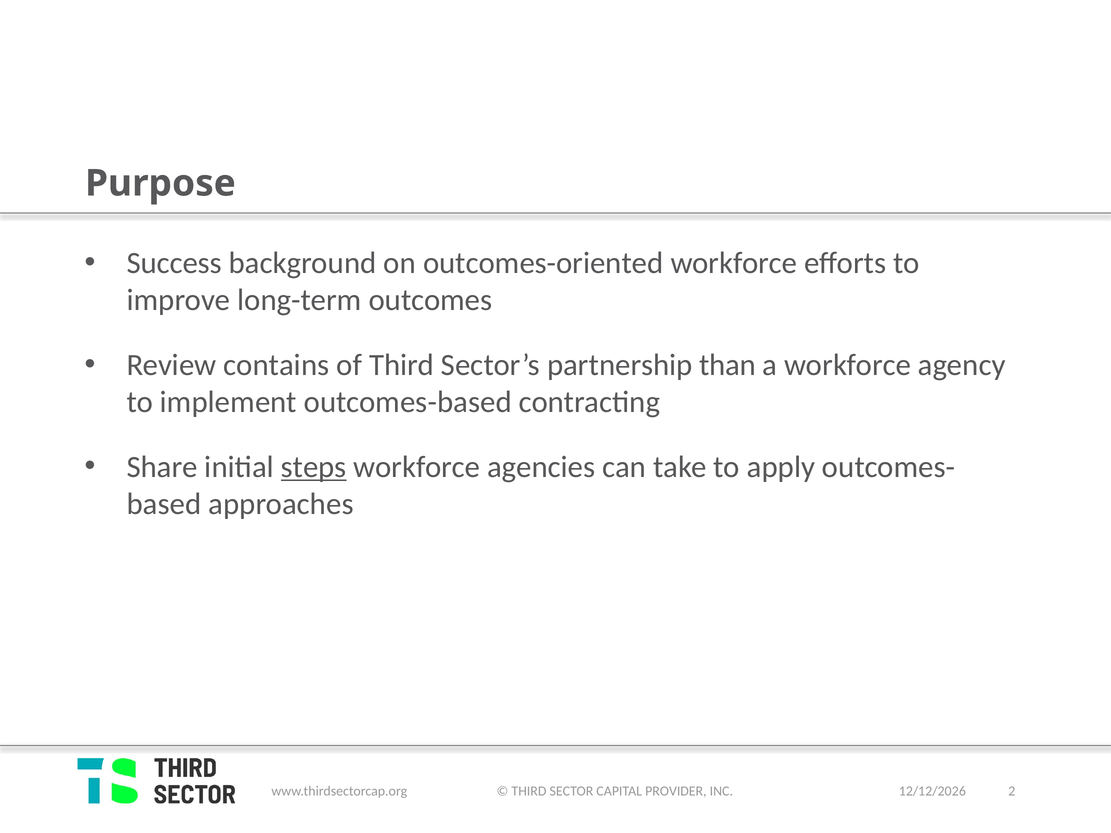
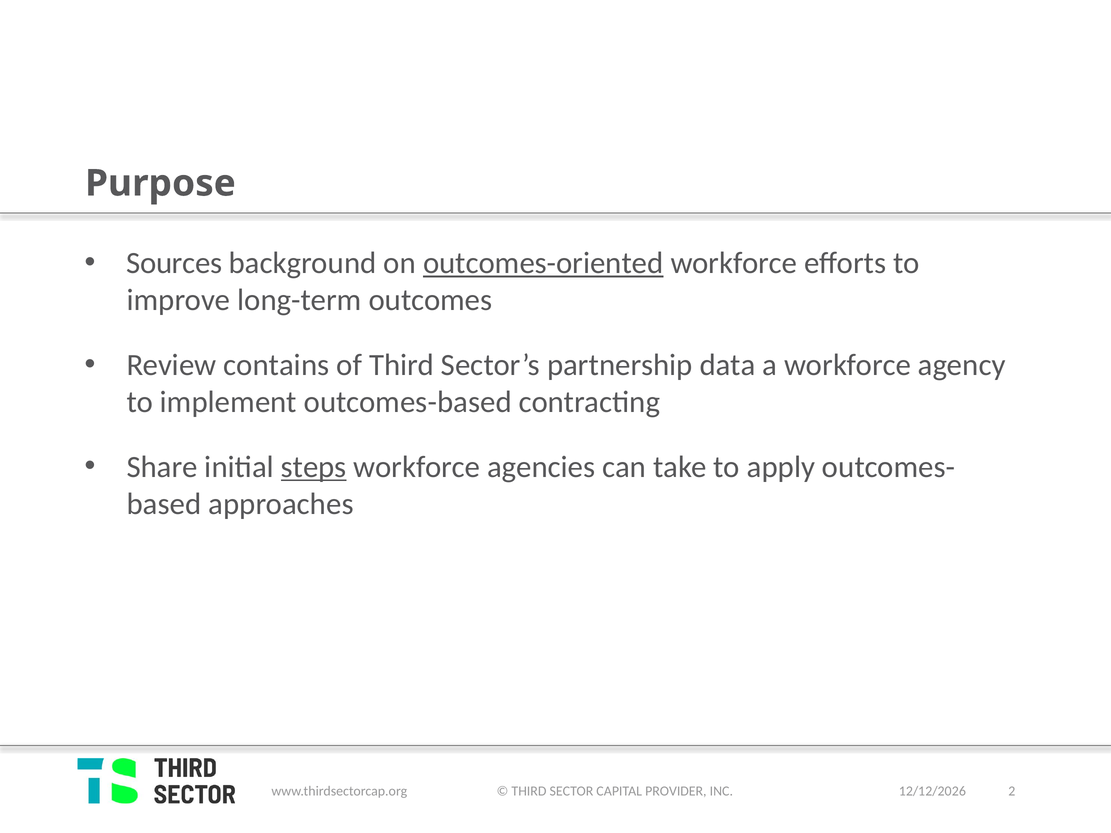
Success: Success -> Sources
outcomes-oriented underline: none -> present
than: than -> data
